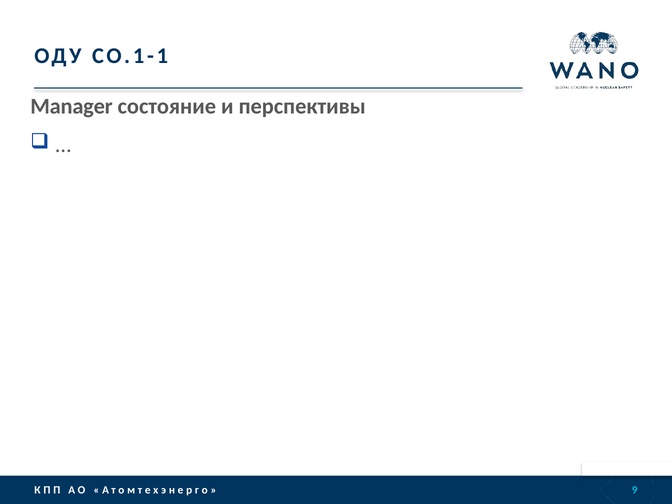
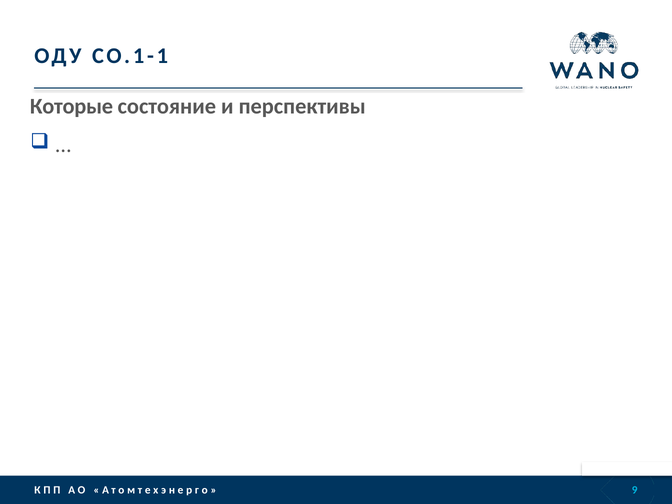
Manager: Manager -> Которые
